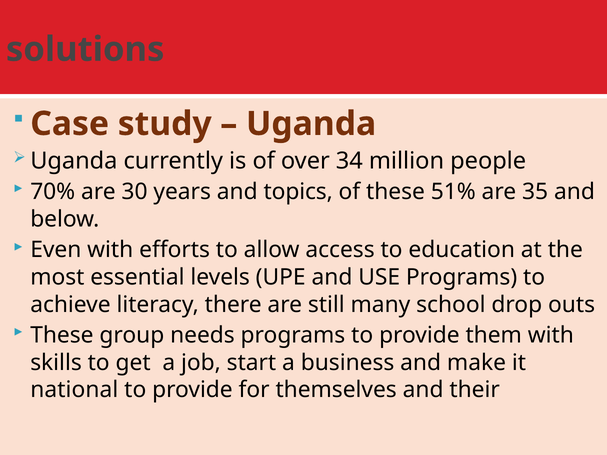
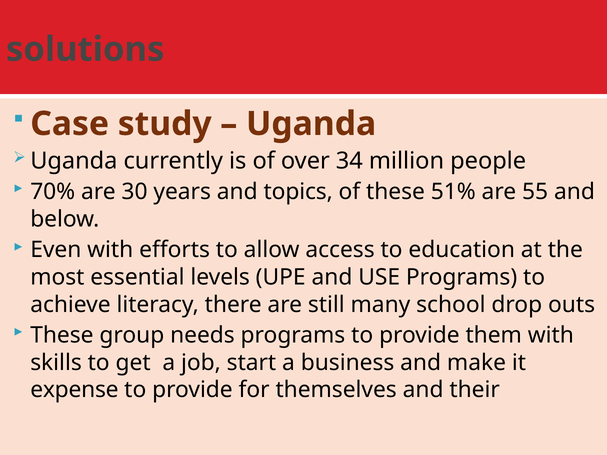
35: 35 -> 55
national: national -> expense
